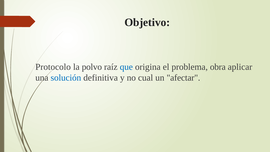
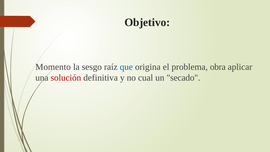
Protocolo: Protocolo -> Momento
polvo: polvo -> sesgo
solución colour: blue -> red
afectar: afectar -> secado
